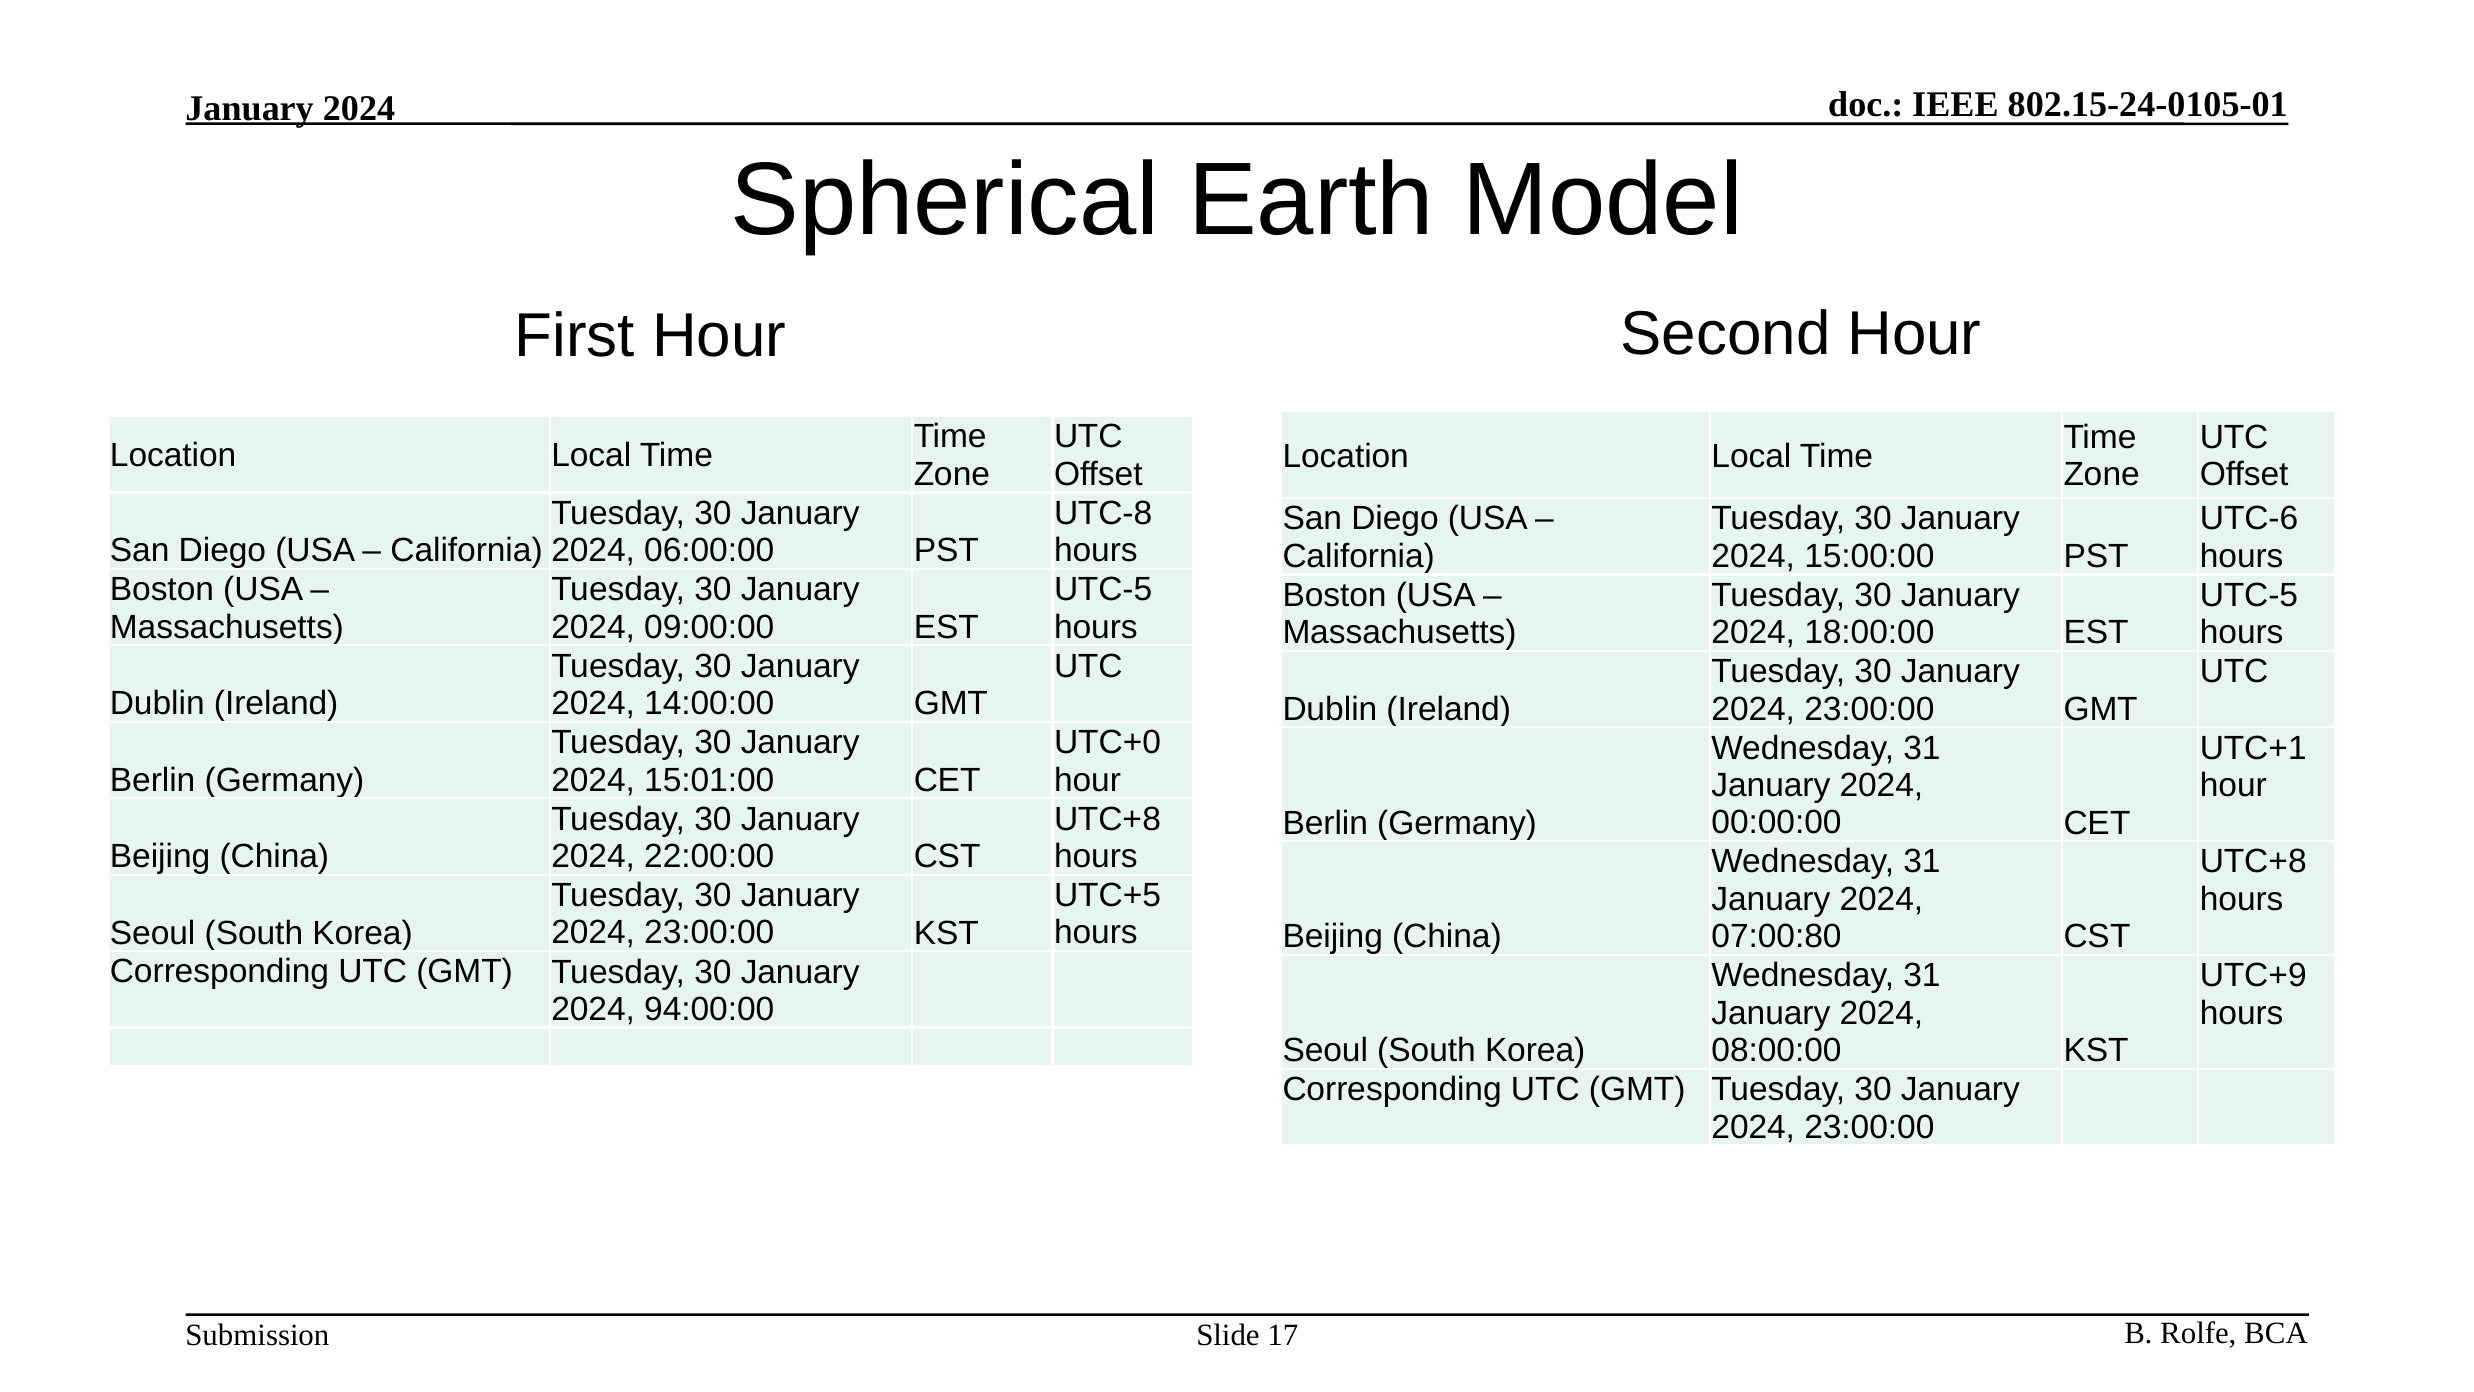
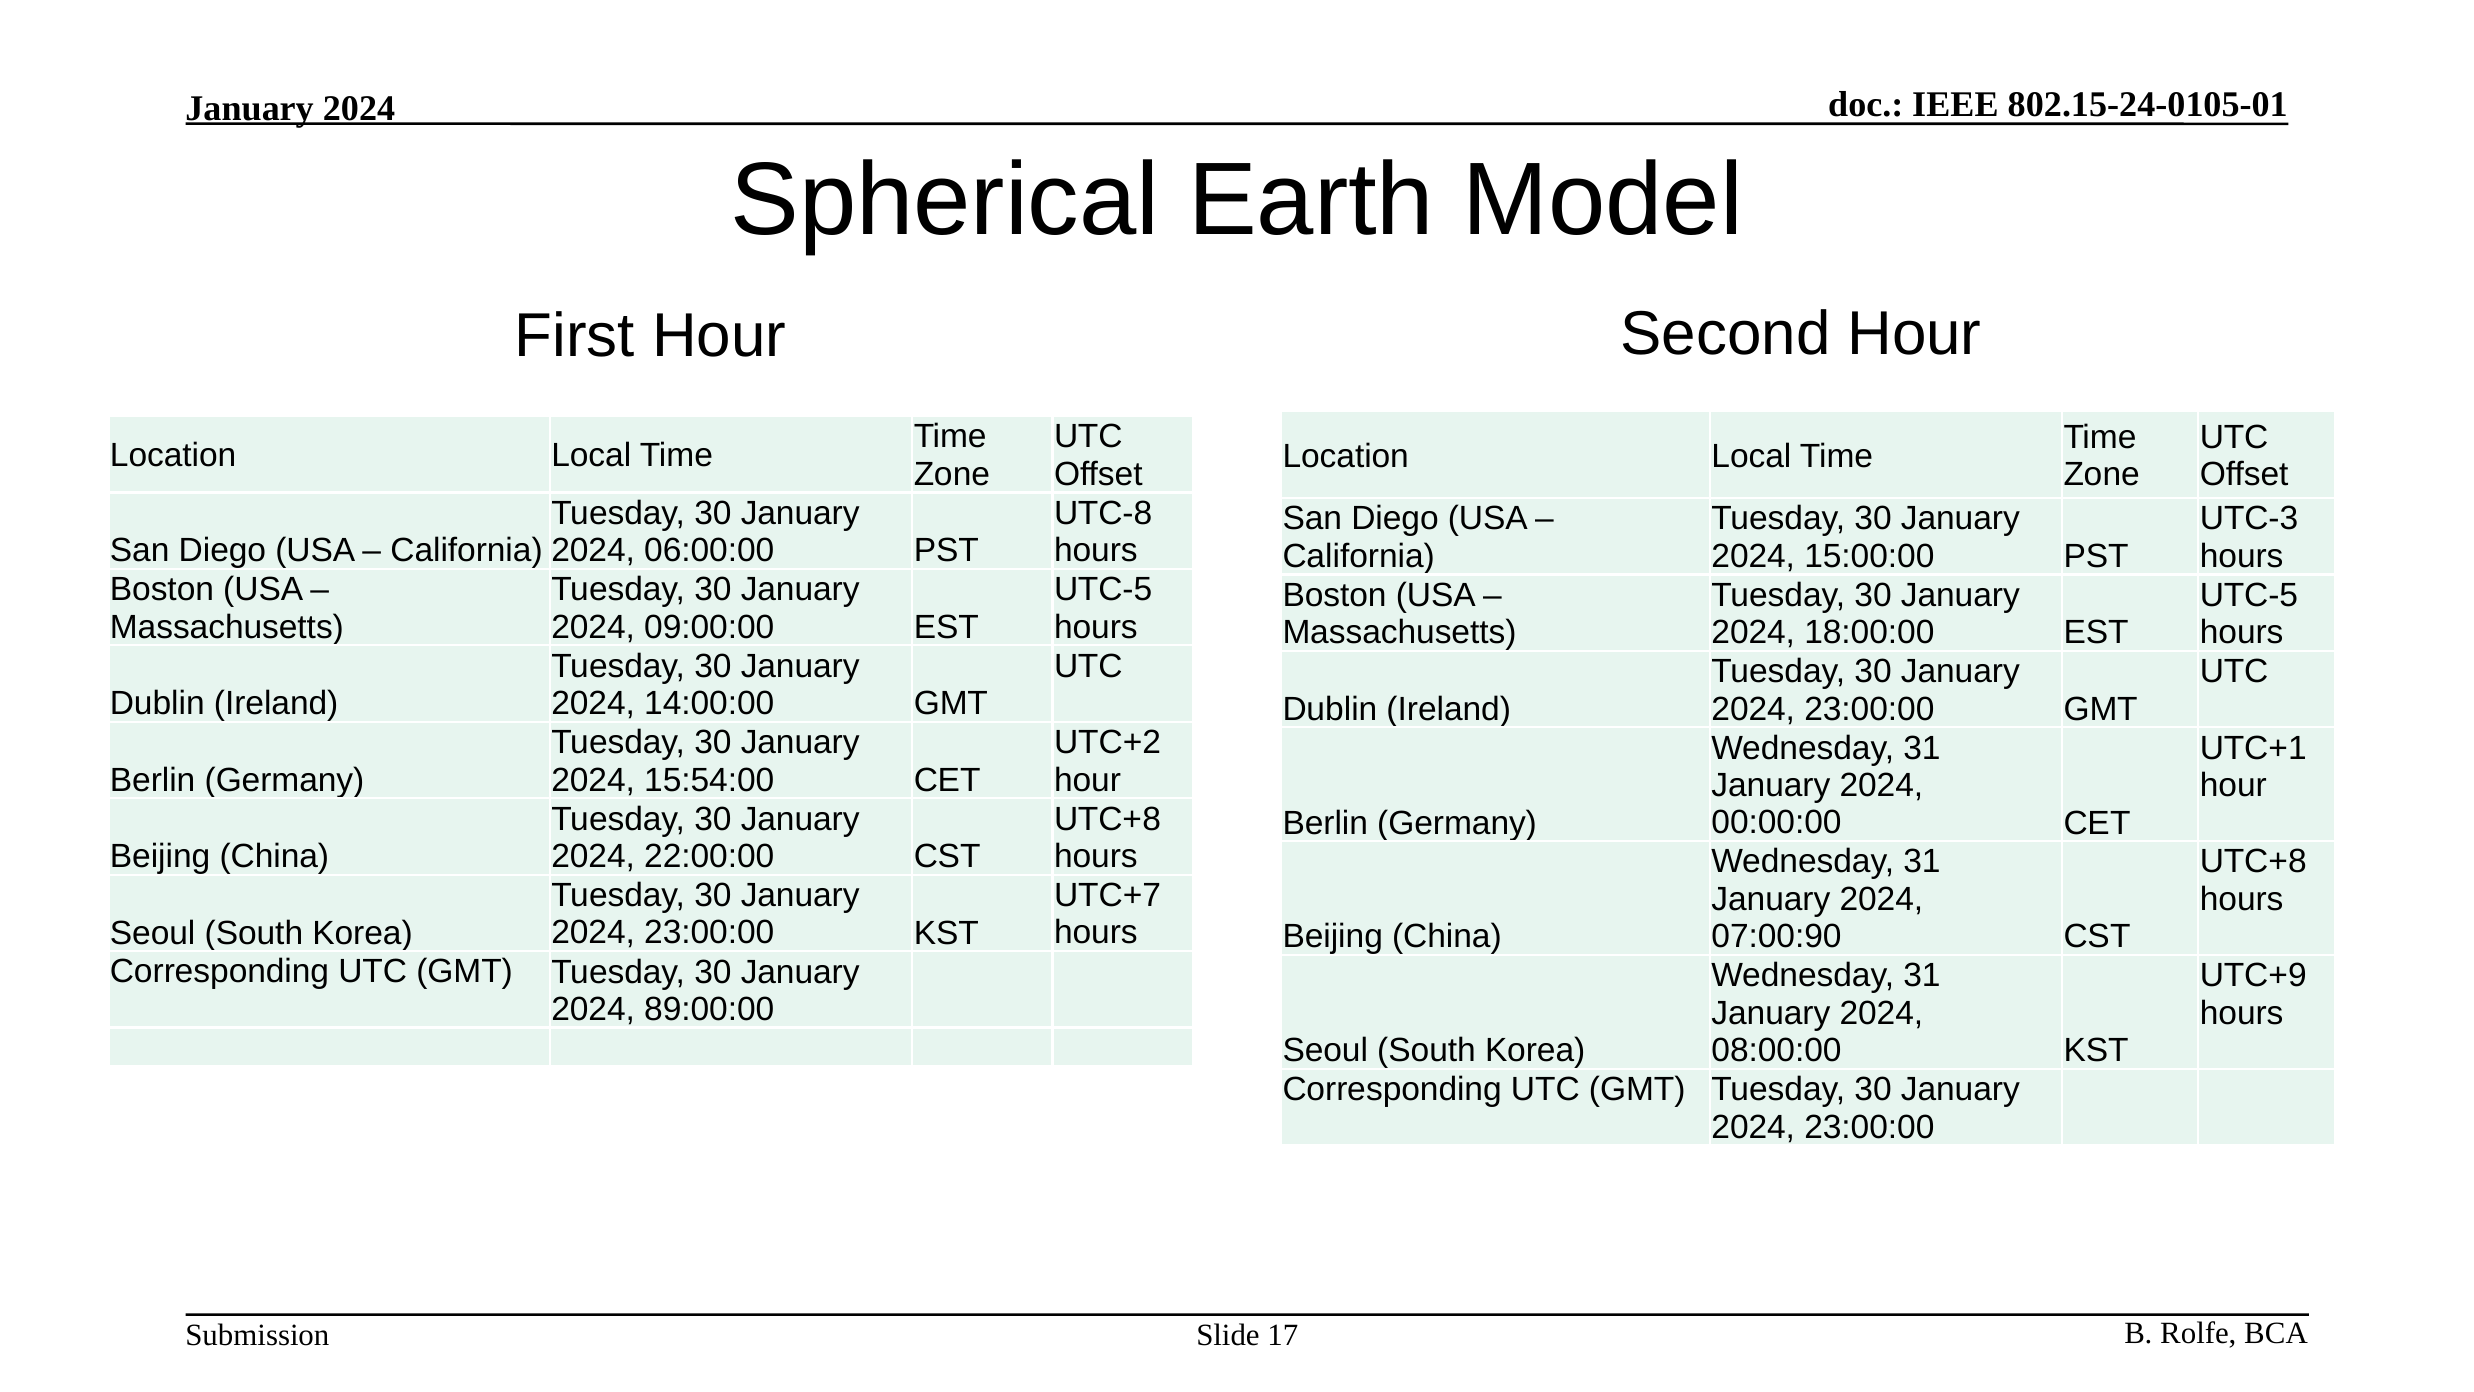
UTC-6: UTC-6 -> UTC-3
UTC+0: UTC+0 -> UTC+2
15:01:00: 15:01:00 -> 15:54:00
UTC+5: UTC+5 -> UTC+7
07:00:80: 07:00:80 -> 07:00:90
94:00:00: 94:00:00 -> 89:00:00
